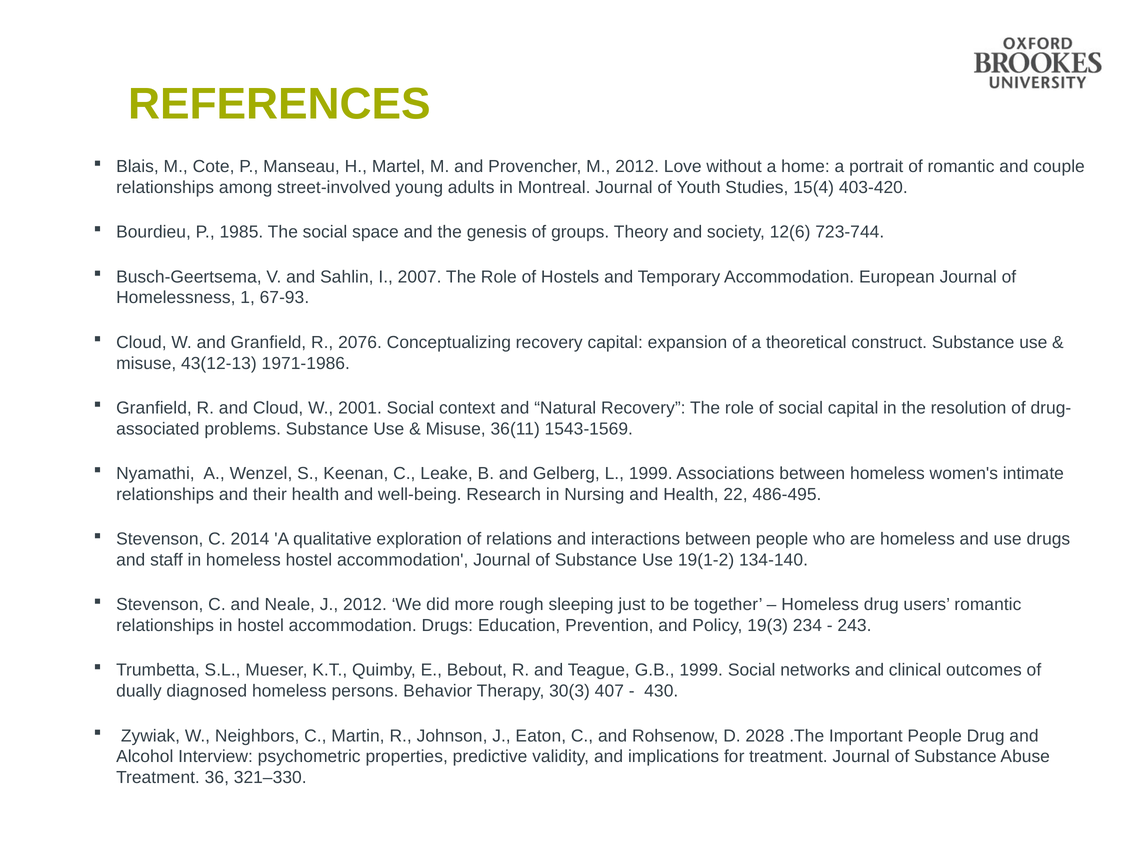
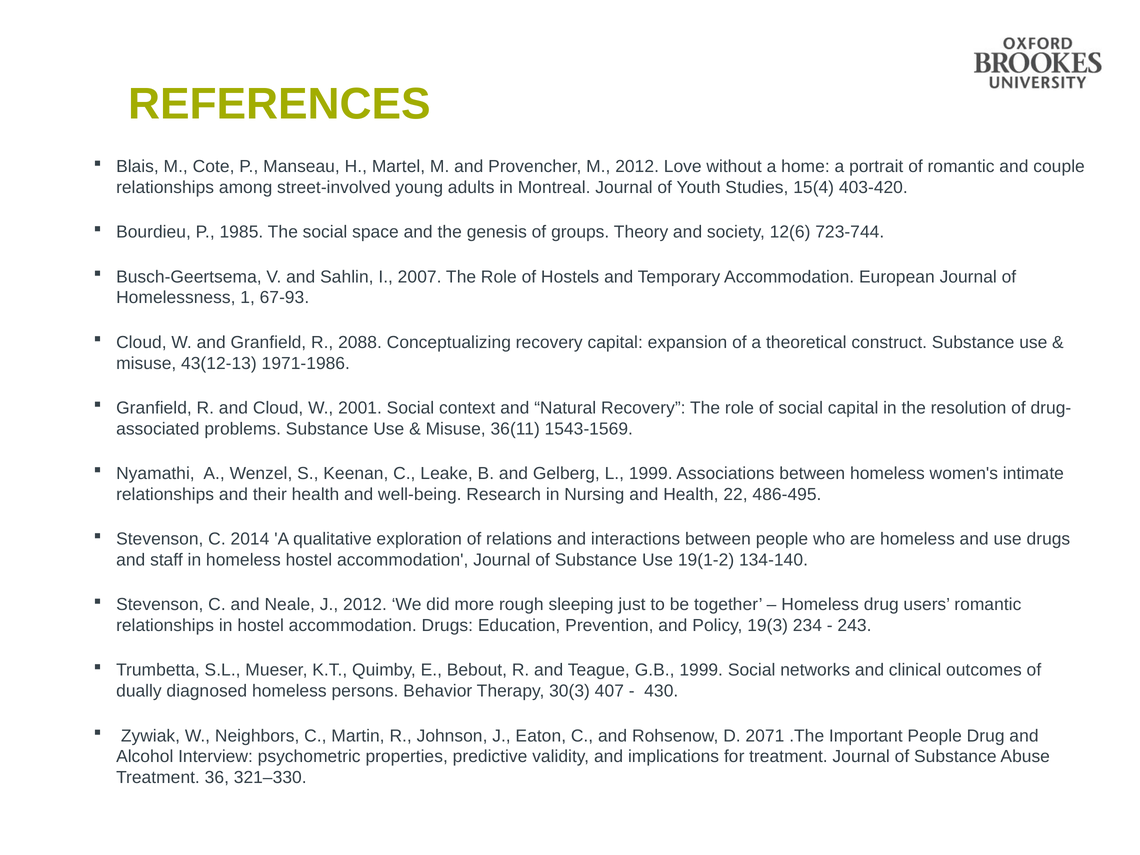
2076: 2076 -> 2088
2028: 2028 -> 2071
